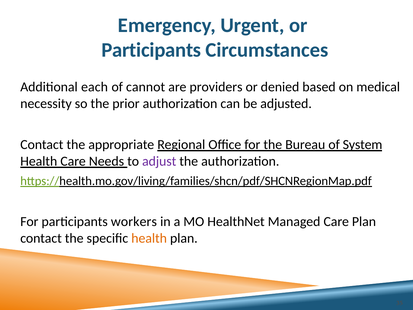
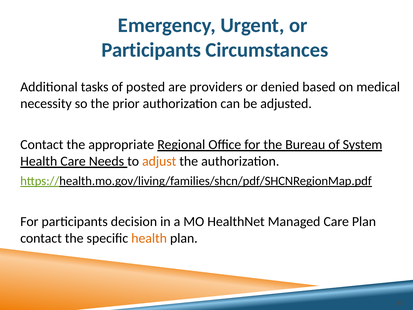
each: each -> tasks
cannot: cannot -> posted
adjust colour: purple -> orange
workers: workers -> decision
